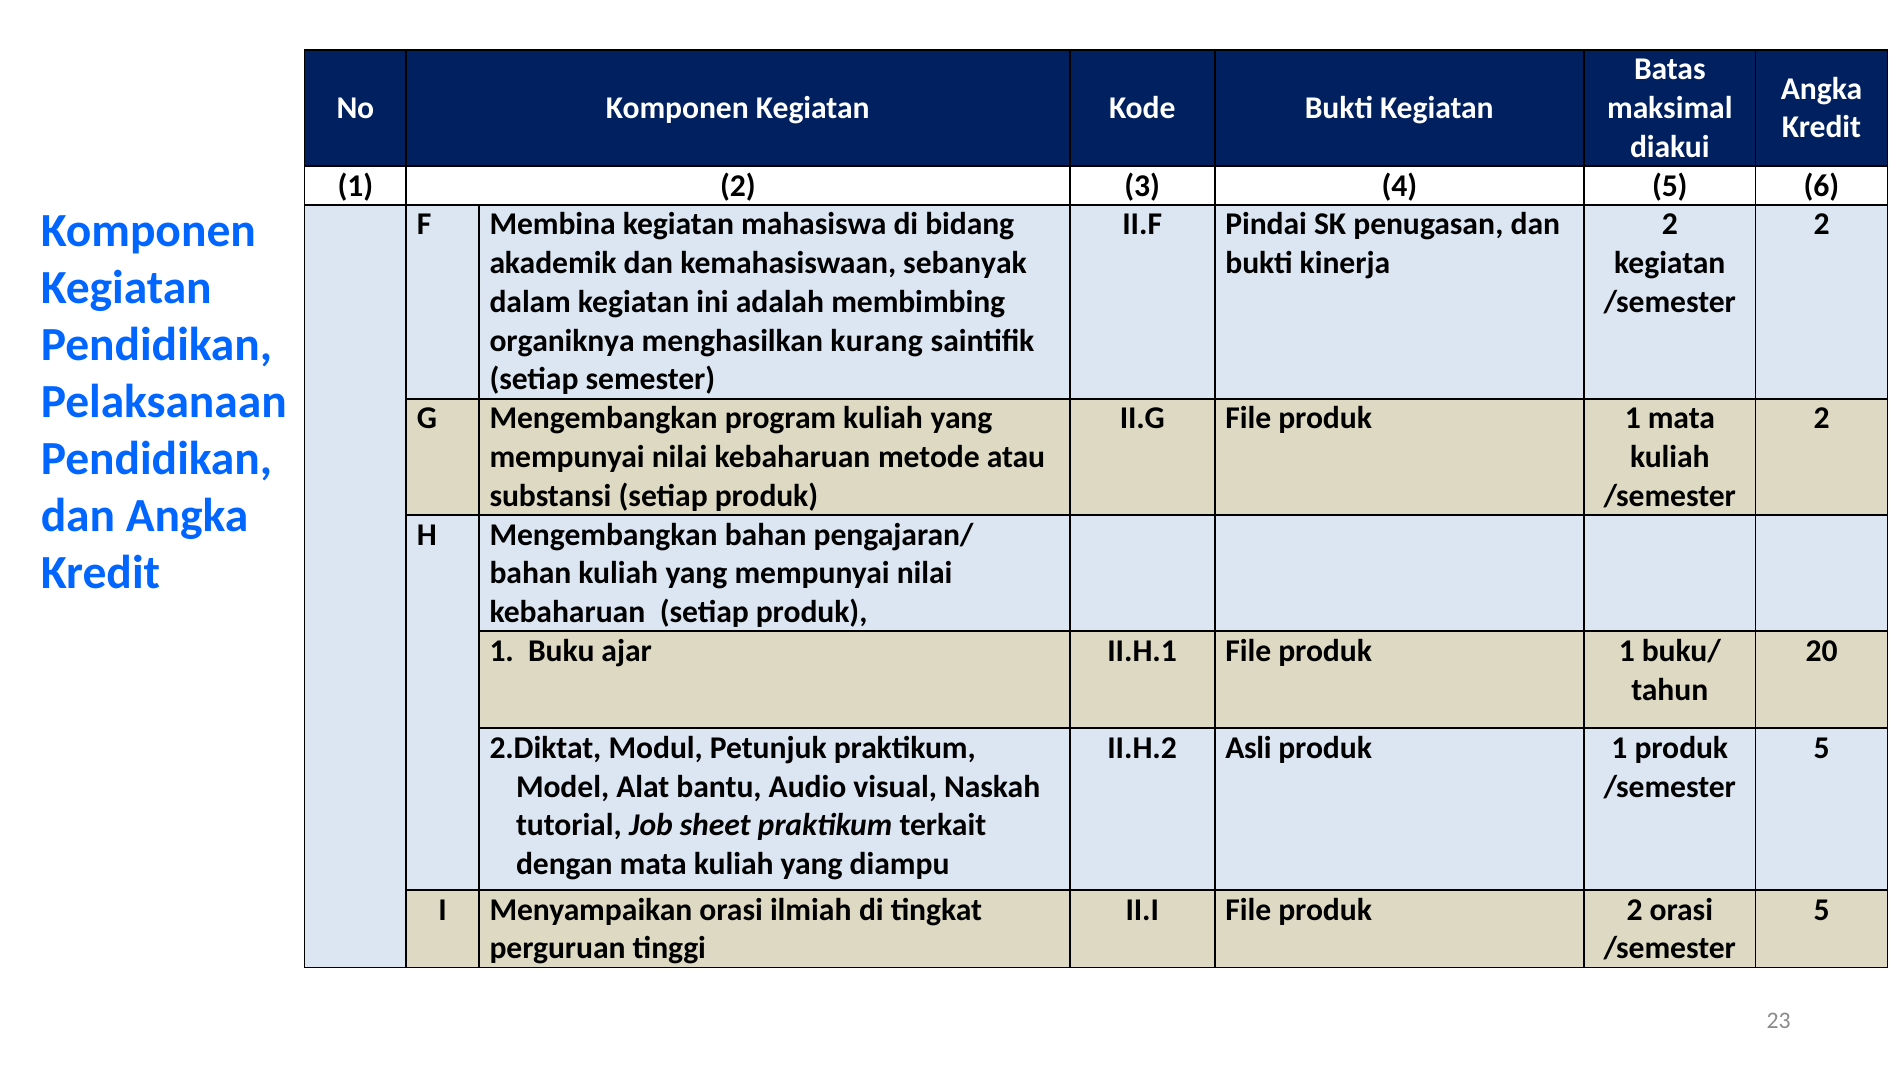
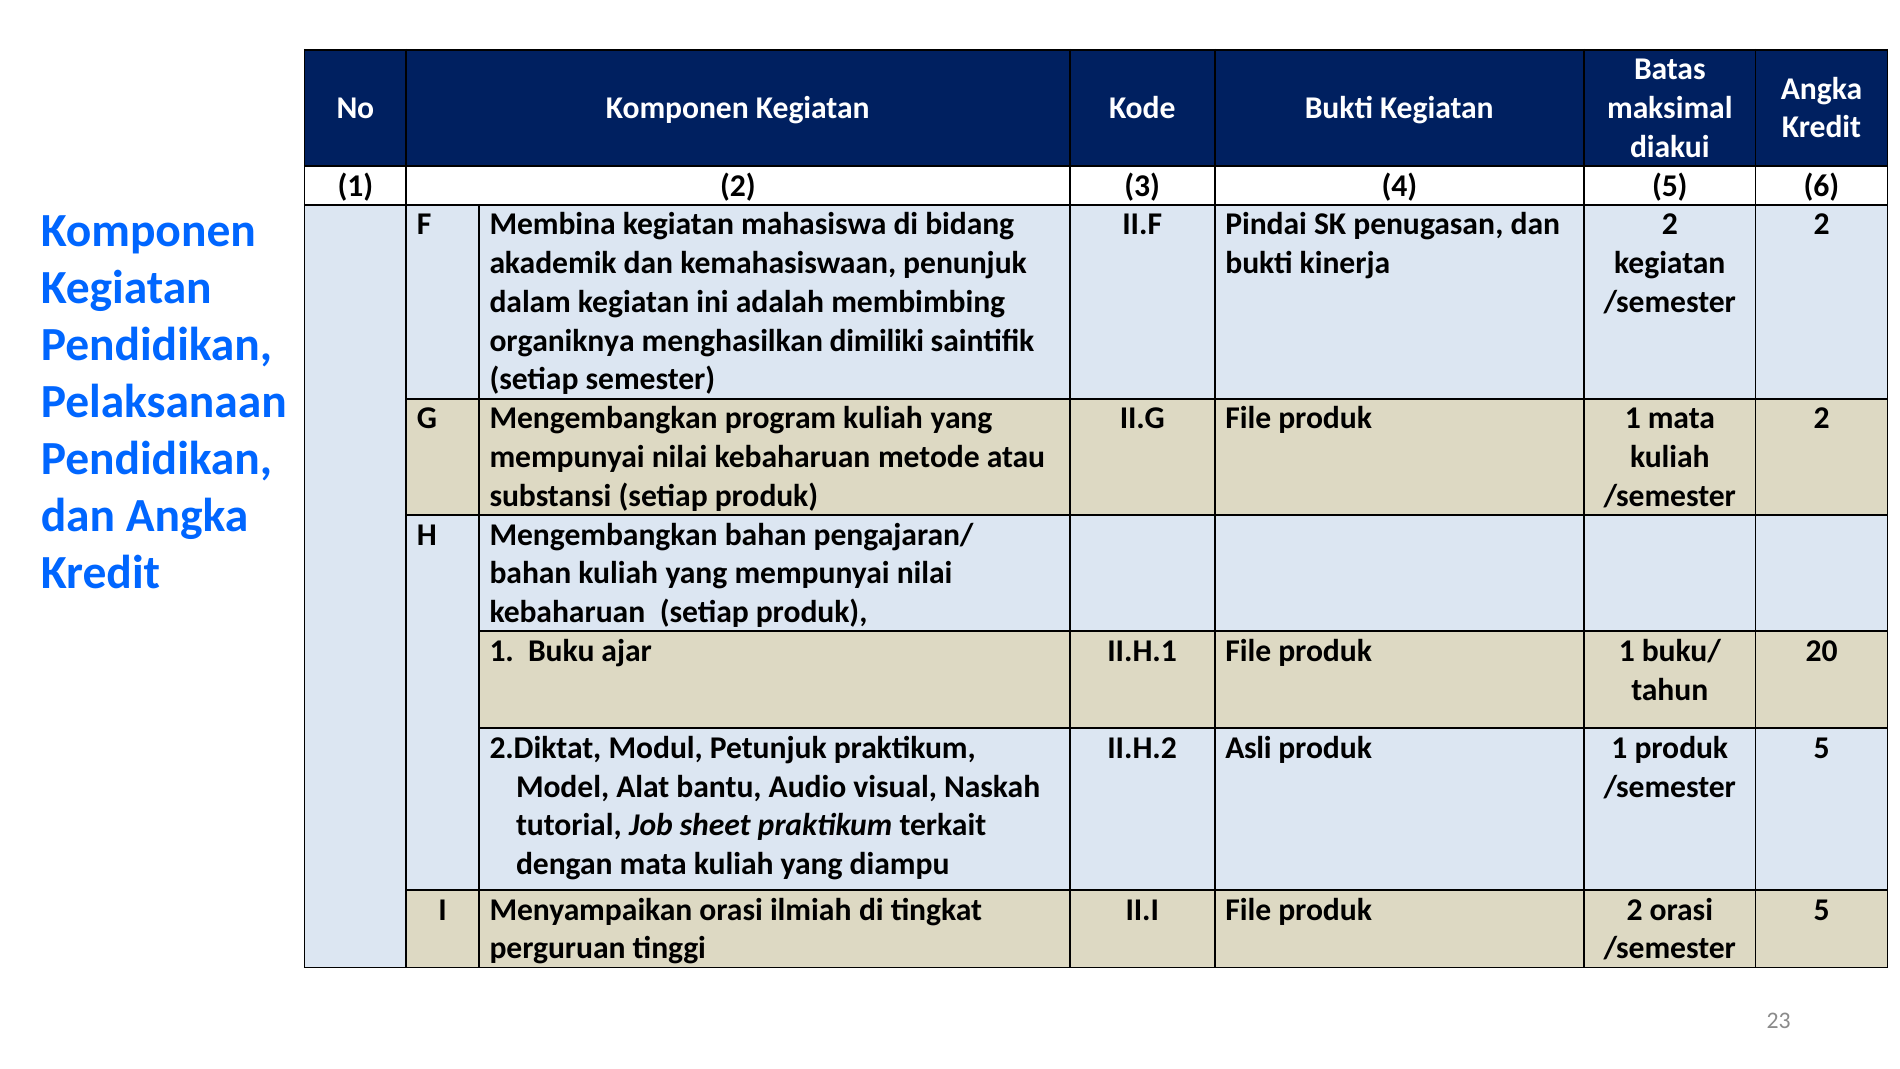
sebanyak: sebanyak -> penunjuk
kurang: kurang -> dimiliki
